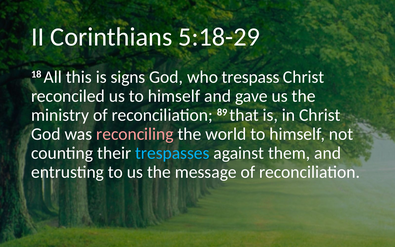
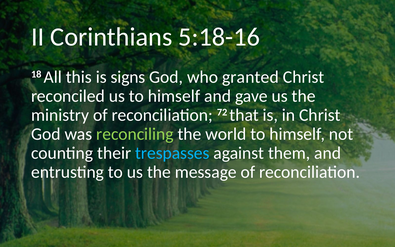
5:18-29: 5:18-29 -> 5:18-16
trespass: trespass -> granted
89: 89 -> 72
reconciling colour: pink -> light green
